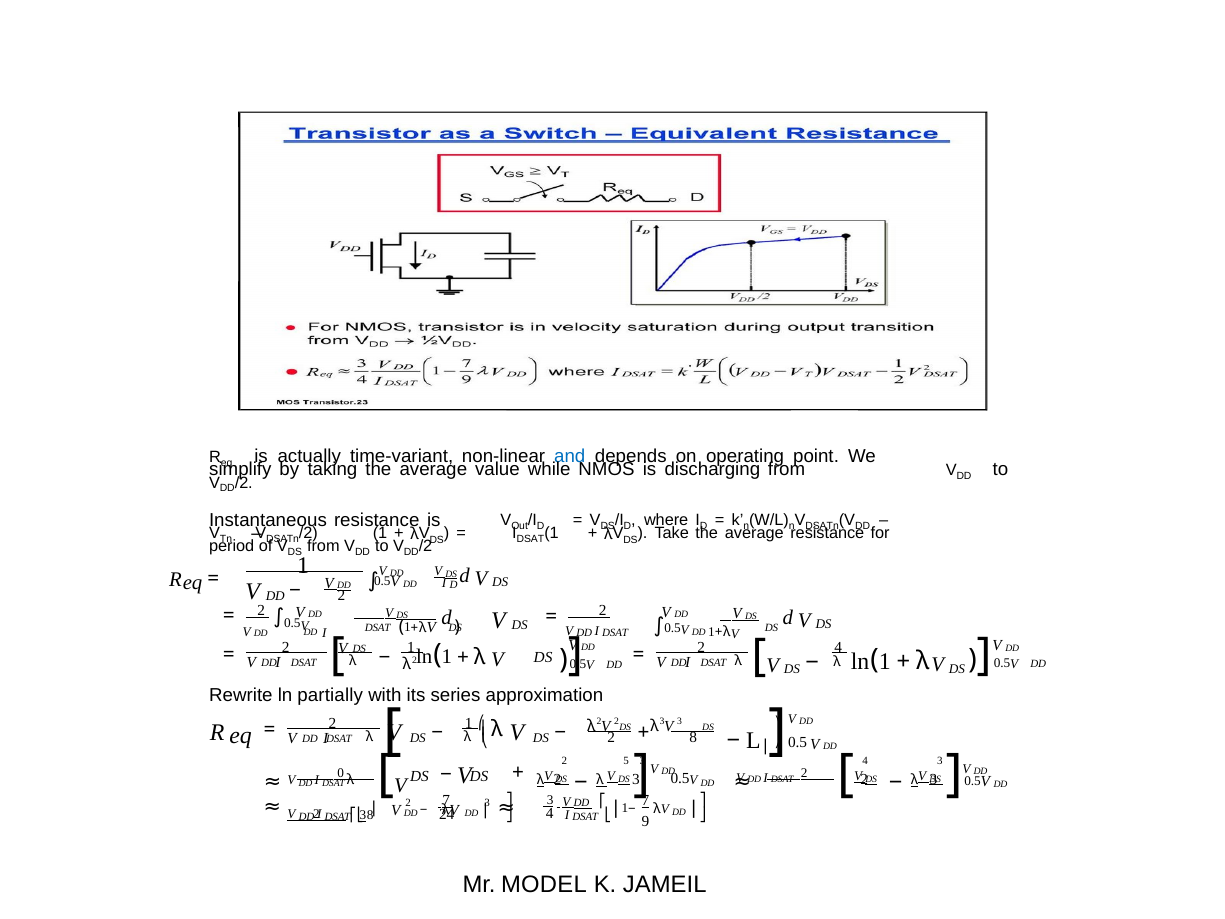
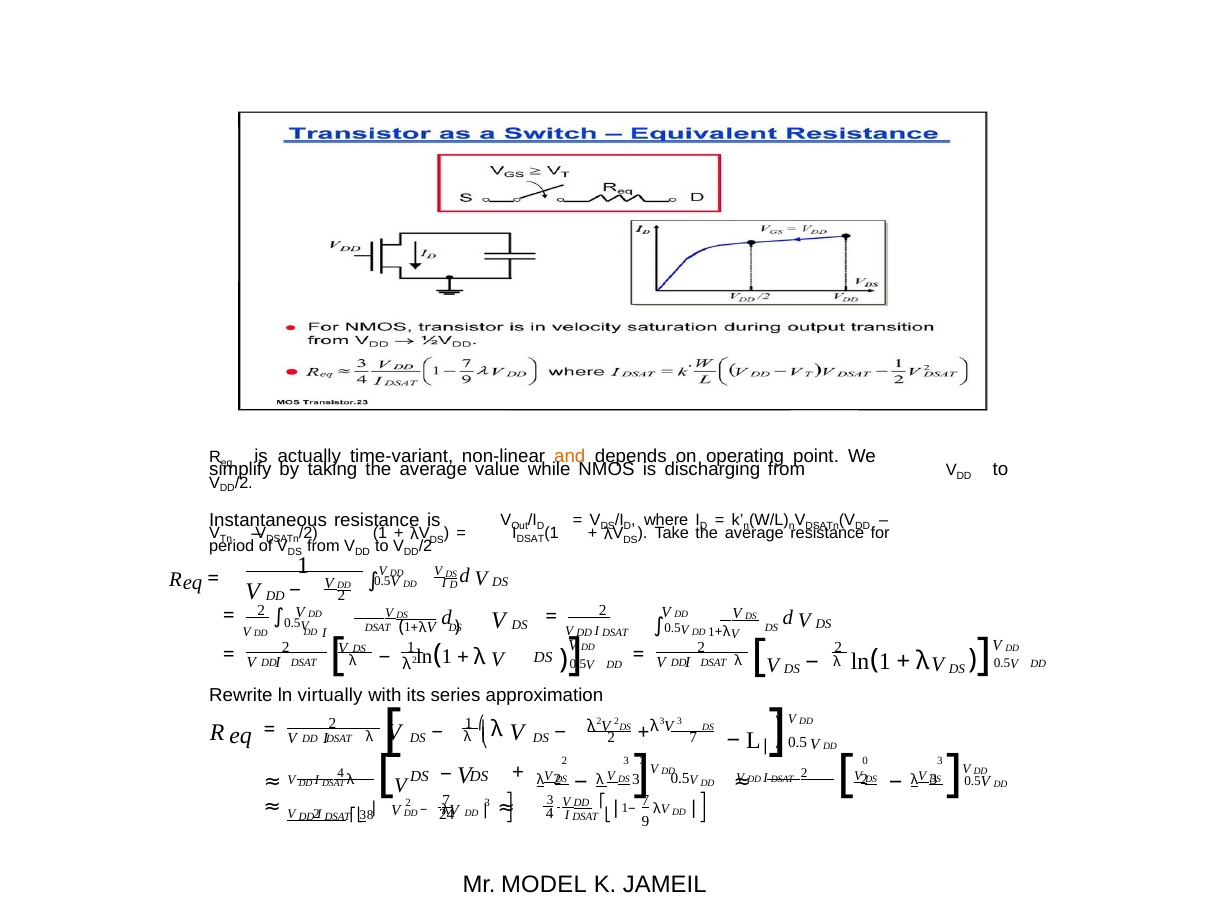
and colour: blue -> orange
1 2 4: 4 -> 2
partially: partially -> virtually
2 8: 8 -> 7
5 at (626, 761): 5 -> 3
4 at (865, 761): 4 -> 0
0 at (341, 773): 0 -> 4
